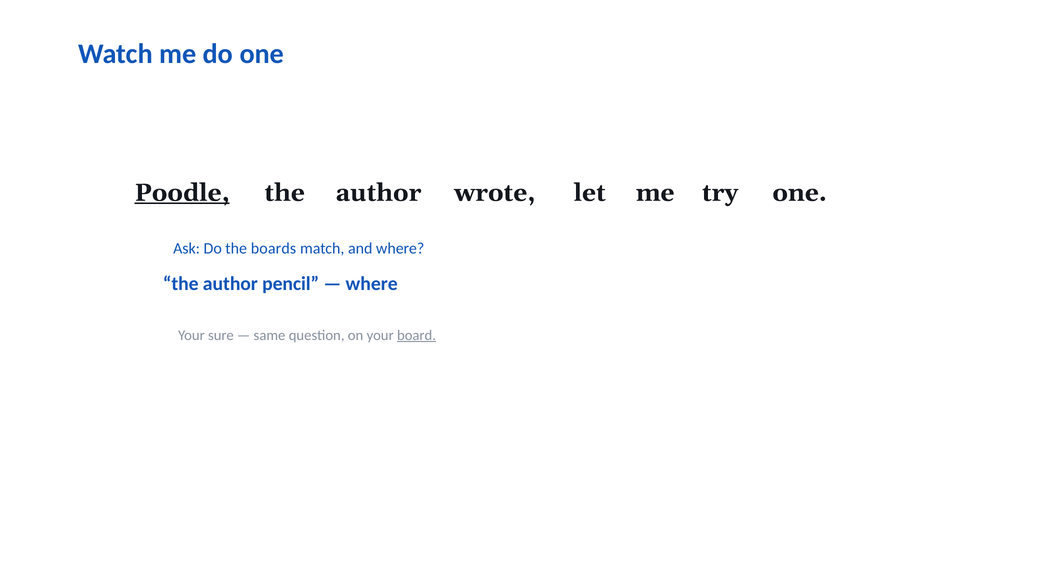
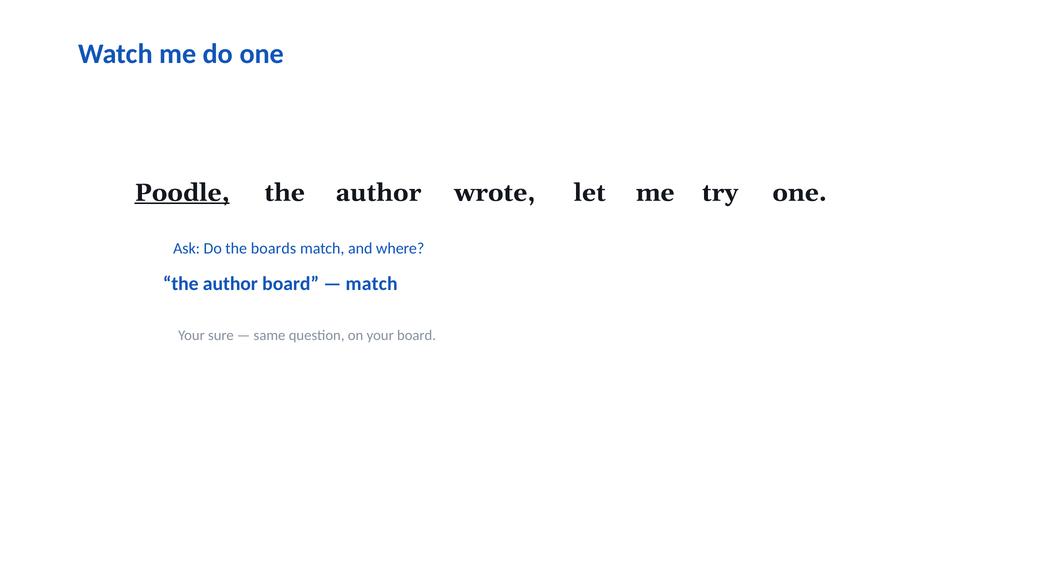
author pencil: pencil -> board
where at (372, 283): where -> match
board at (417, 335) underline: present -> none
